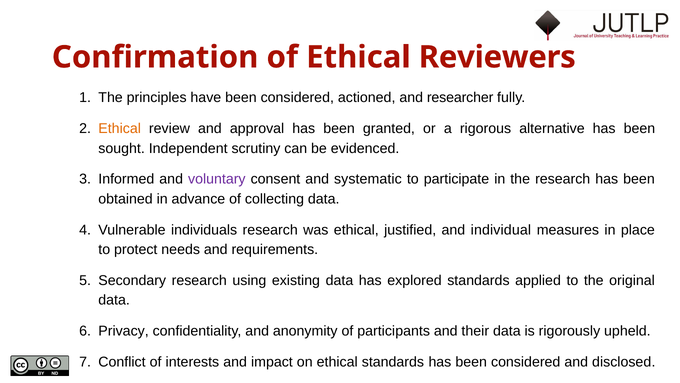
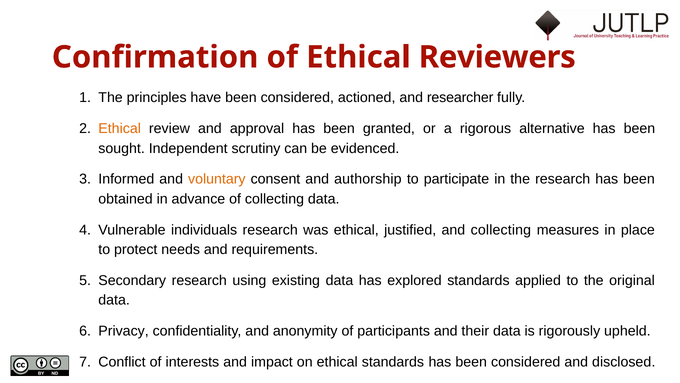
voluntary colour: purple -> orange
systematic: systematic -> authorship
and individual: individual -> collecting
